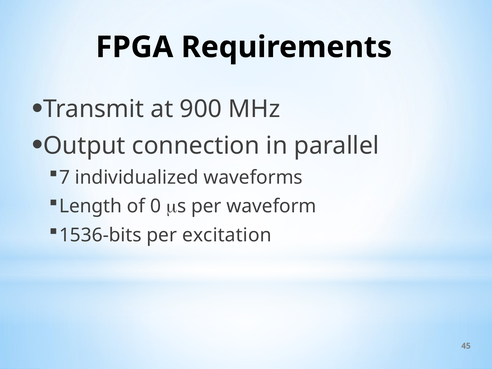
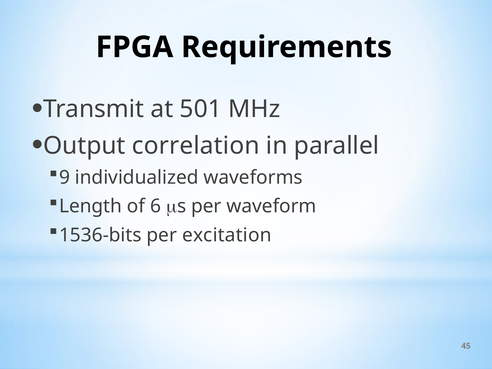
900: 900 -> 501
connection: connection -> correlation
7: 7 -> 9
0: 0 -> 6
